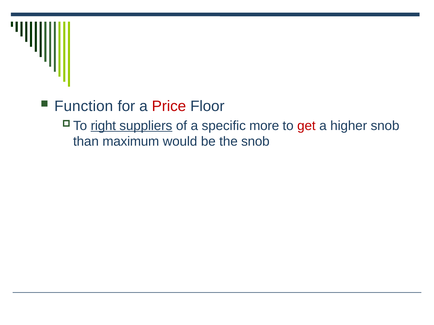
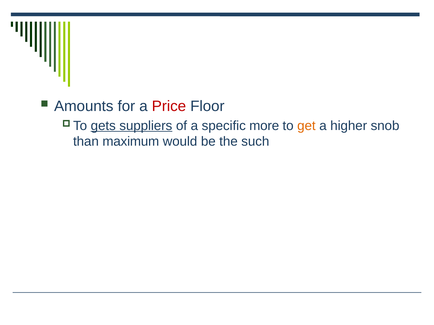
Function: Function -> Amounts
right: right -> gets
get colour: red -> orange
the snob: snob -> such
